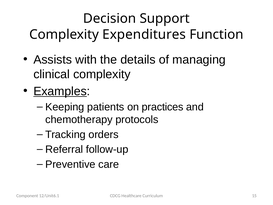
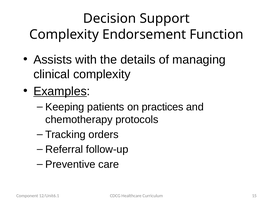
Expenditures: Expenditures -> Endorsement
